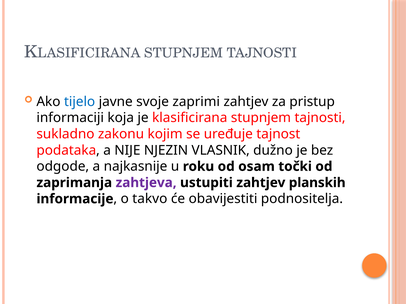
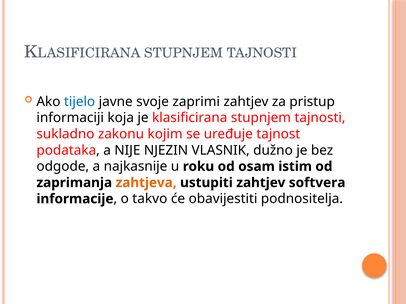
točki: točki -> istim
zahtjeva colour: purple -> orange
planskih: planskih -> softvera
